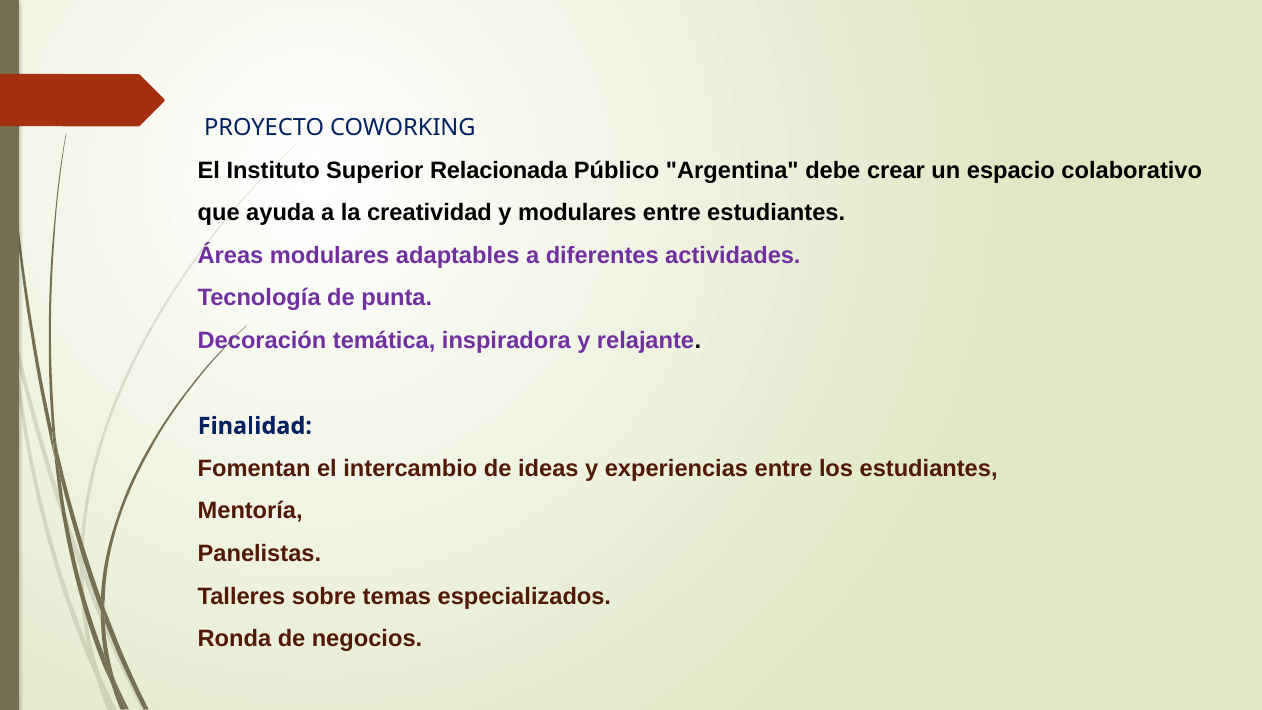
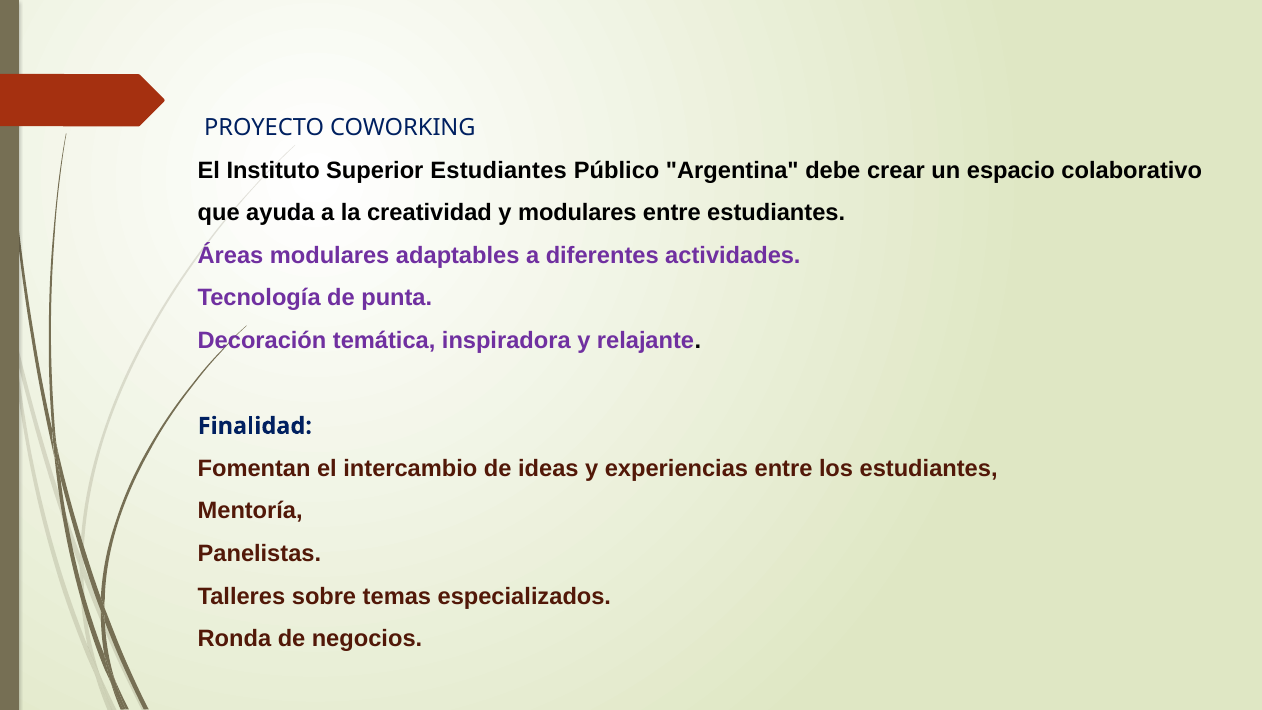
Superior Relacionada: Relacionada -> Estudiantes
